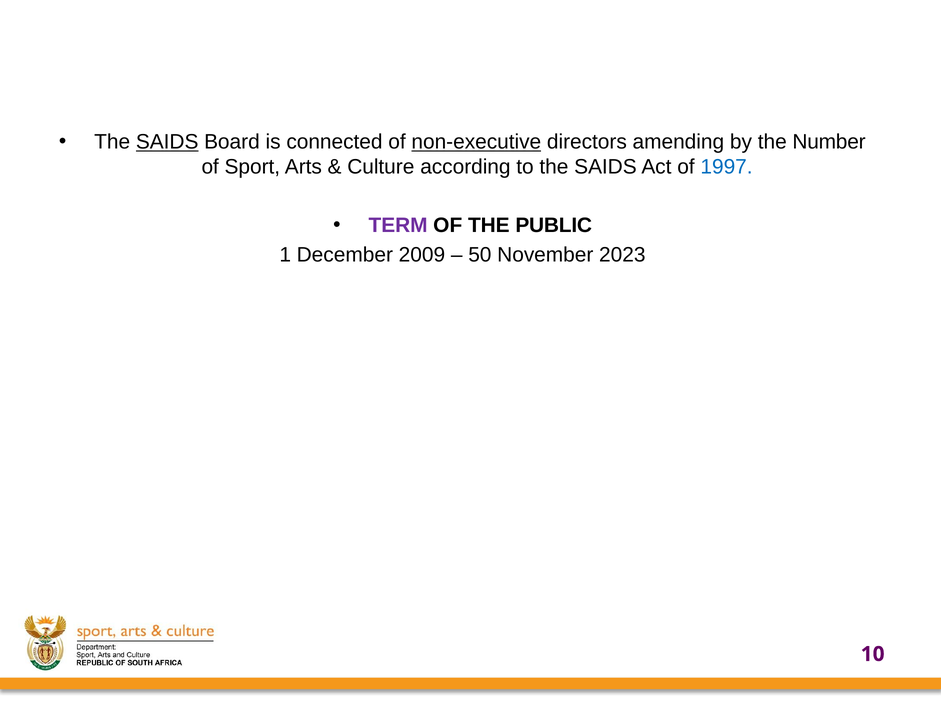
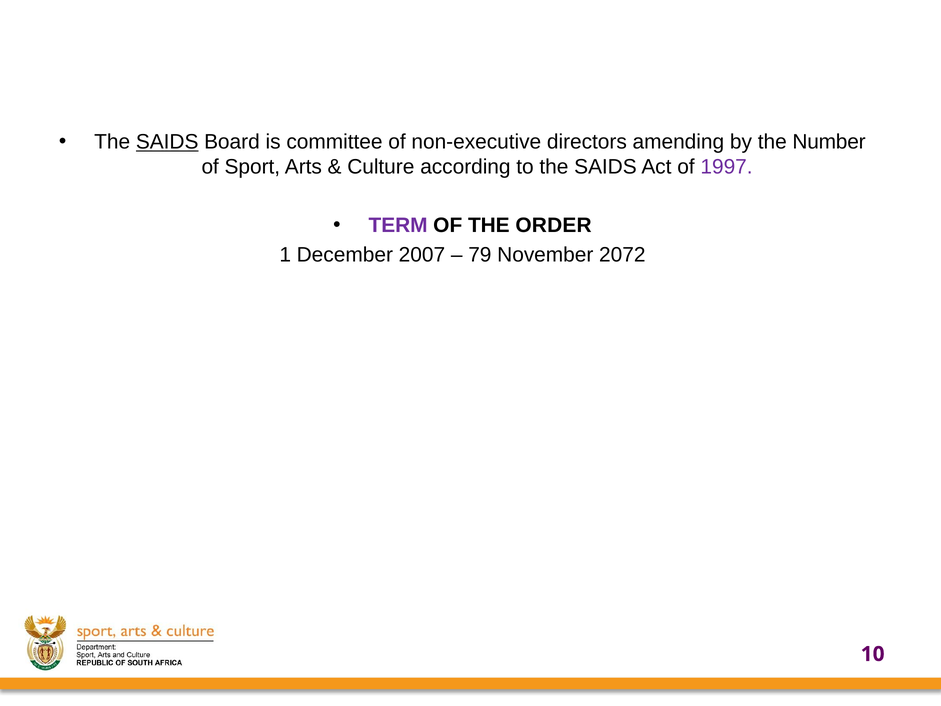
connected: connected -> committee
non-executive underline: present -> none
1997 colour: blue -> purple
PUBLIC: PUBLIC -> ORDER
2009: 2009 -> 2007
50: 50 -> 79
2023: 2023 -> 2072
